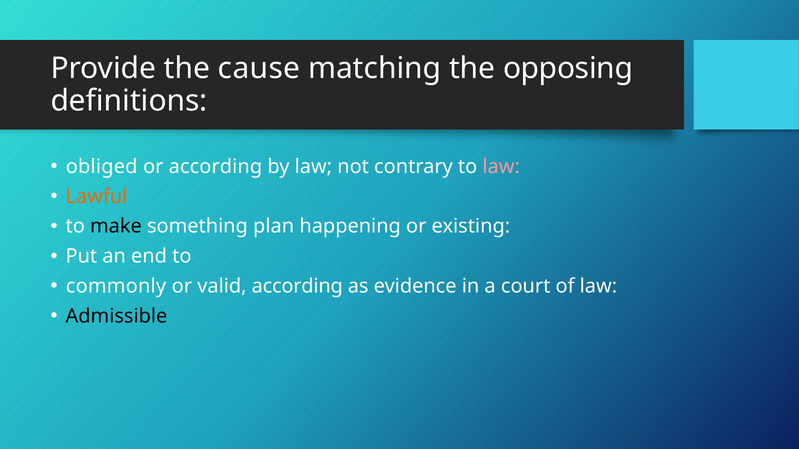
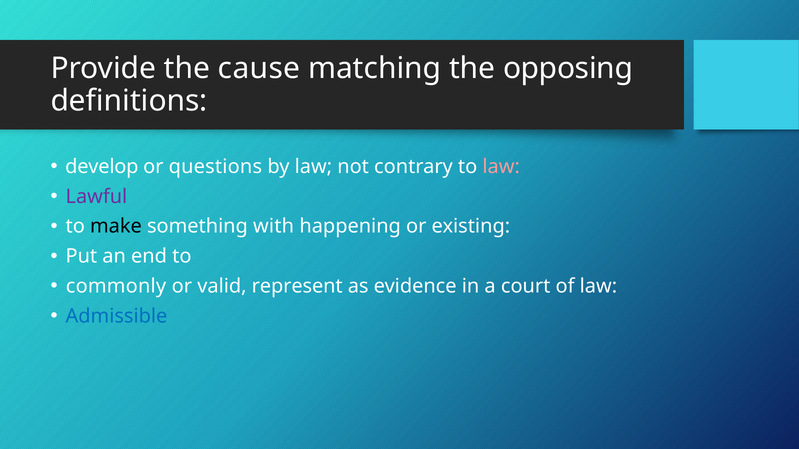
obliged: obliged -> develop
or according: according -> questions
Lawful colour: orange -> purple
plan: plan -> with
valid according: according -> represent
Admissible colour: black -> blue
